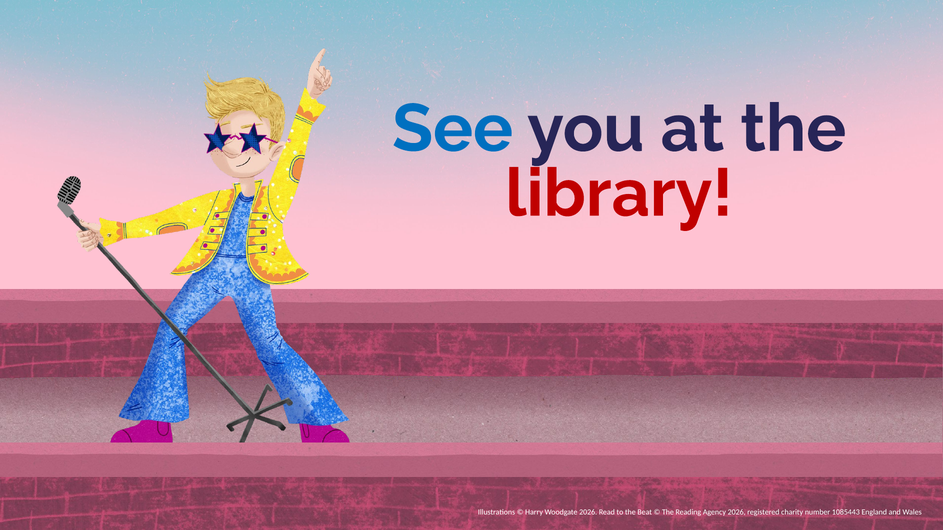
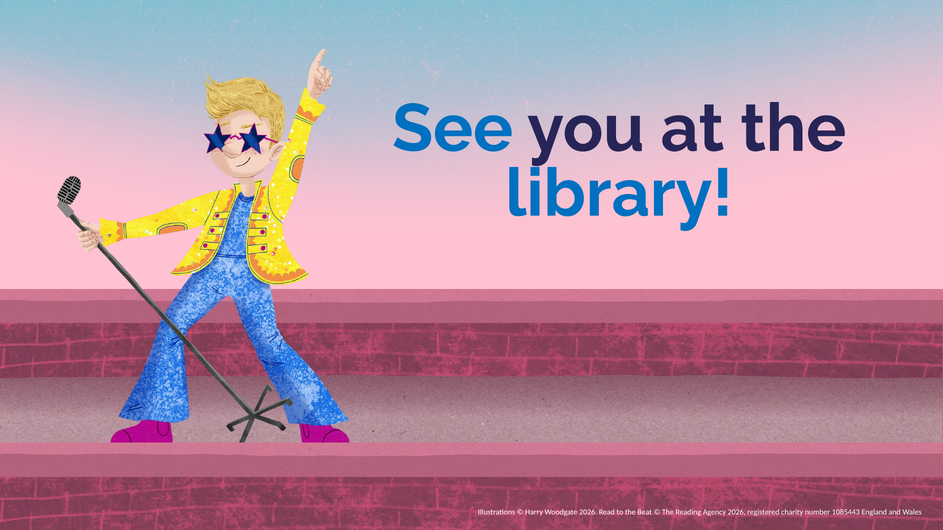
library colour: red -> blue
